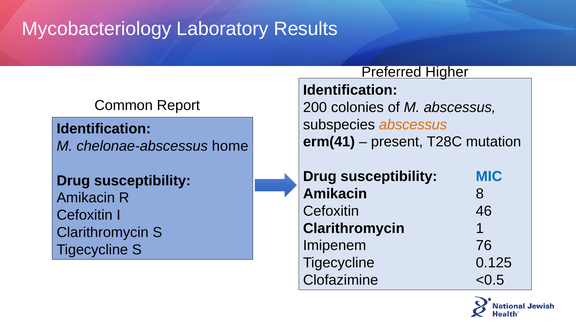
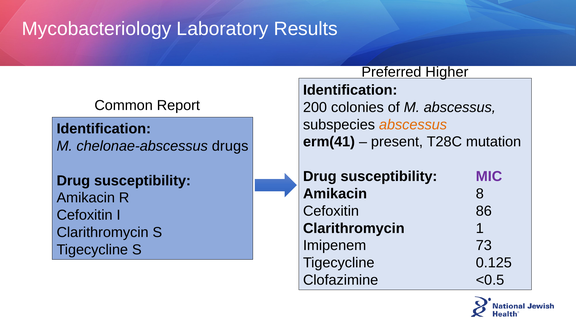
home: home -> drugs
MIC colour: blue -> purple
46: 46 -> 86
76: 76 -> 73
